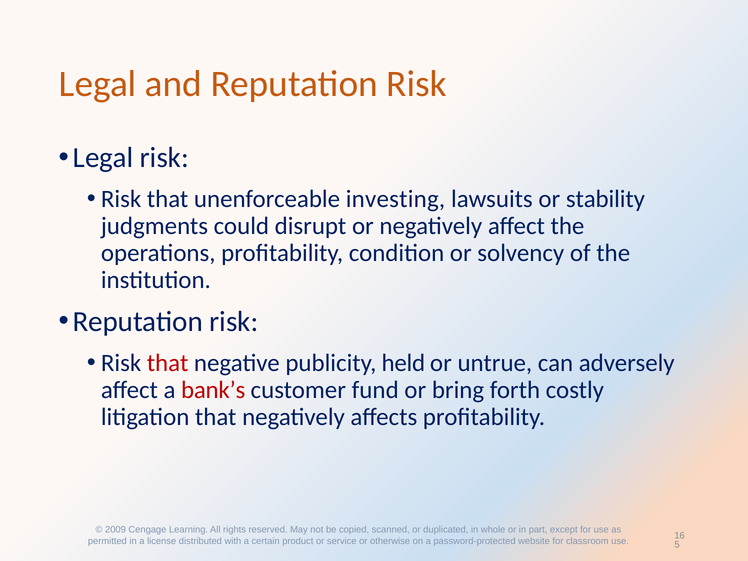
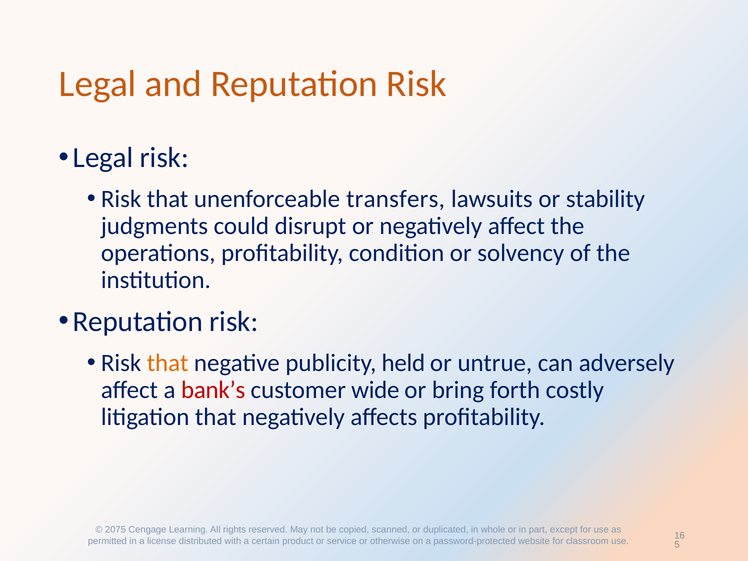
investing: investing -> transfers
that at (168, 363) colour: red -> orange
fund: fund -> wide
2009: 2009 -> 2075
